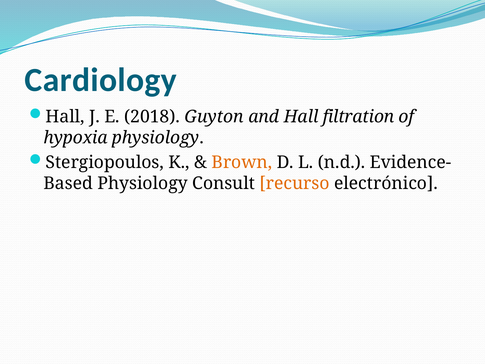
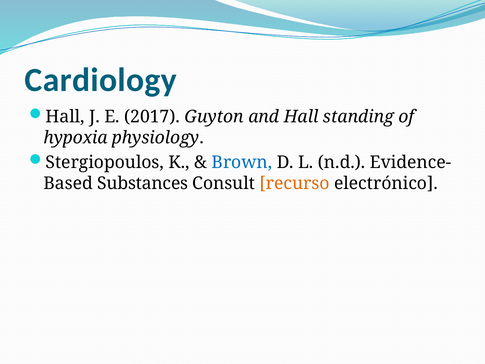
2018: 2018 -> 2017
filtration: filtration -> standing
Brown colour: orange -> blue
Physiology at (143, 183): Physiology -> Substances
